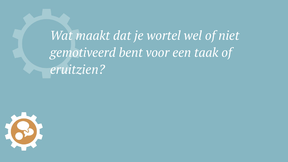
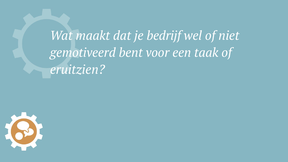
wortel: wortel -> bedrijf
